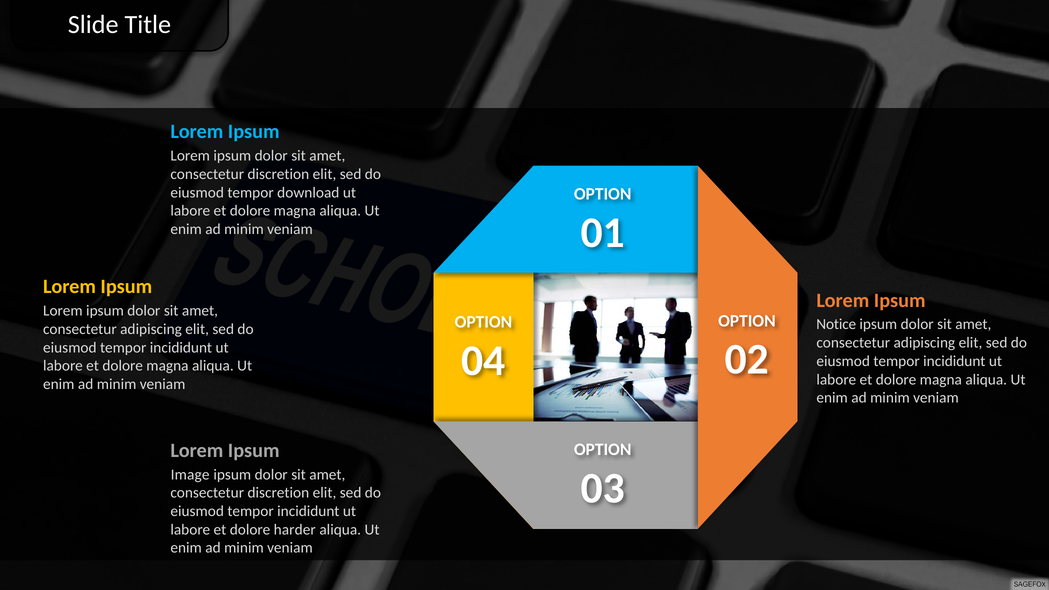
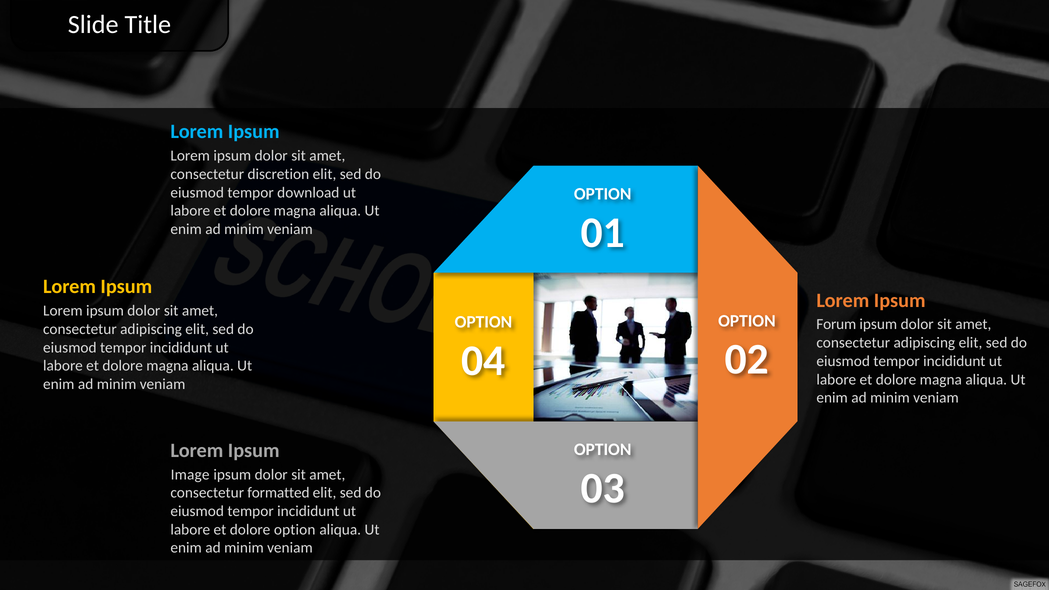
Notice: Notice -> Forum
discretion at (278, 493): discretion -> formatted
dolore harder: harder -> option
